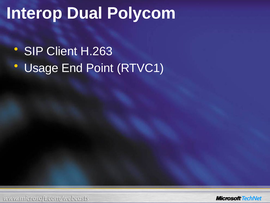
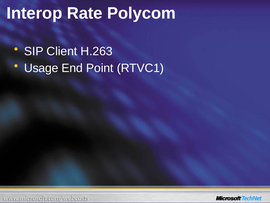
Dual: Dual -> Rate
